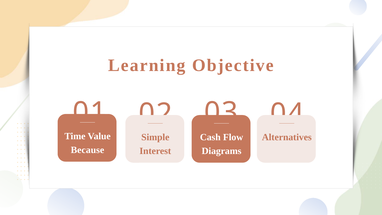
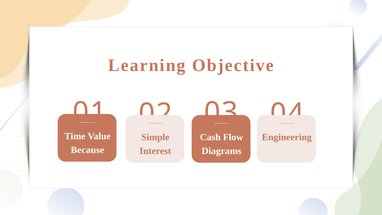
Alternatives: Alternatives -> Engineering
